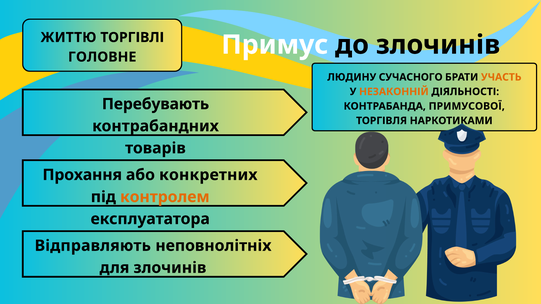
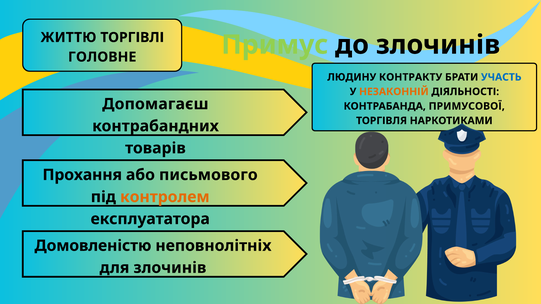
Примус colour: white -> light green
СУЧАСНОГО: СУЧАСНОГО -> КОНТРАКТУ
УЧАСТЬ colour: orange -> blue
Перебувають: Перебувають -> Допомагаєш
конкретних: конкретних -> письмового
Відправляють: Відправляють -> Домовленістю
